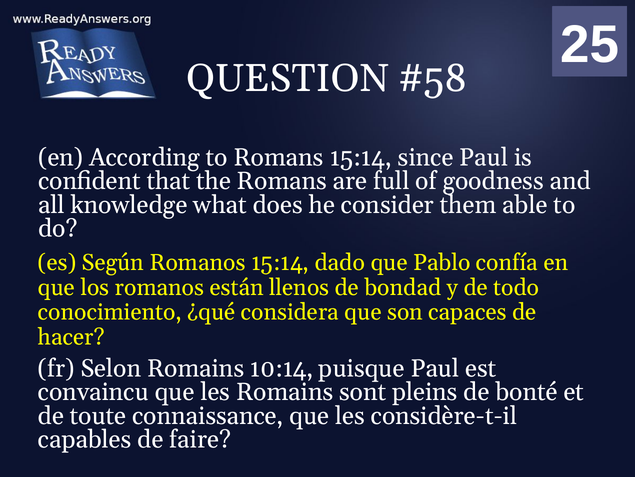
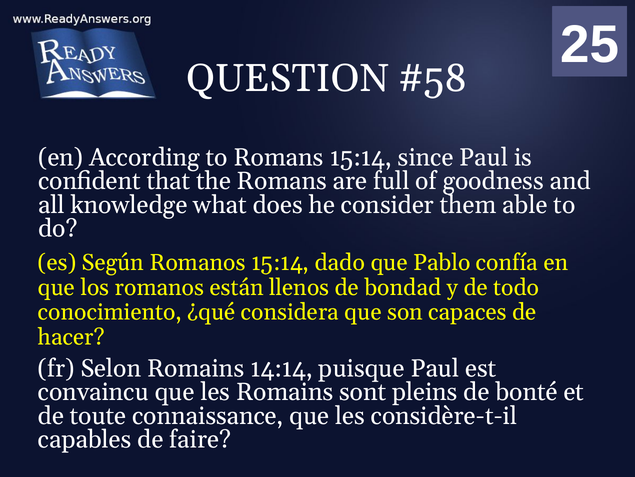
10:14: 10:14 -> 14:14
